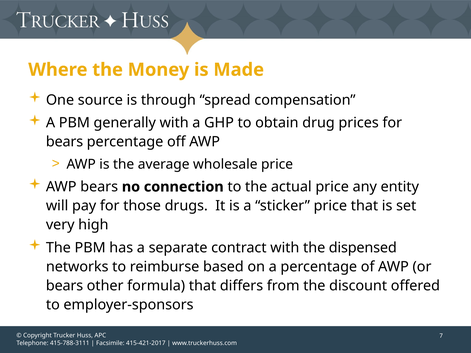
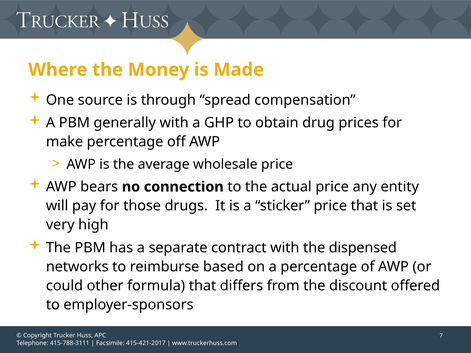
bears at (65, 142): bears -> make
bears at (65, 286): bears -> could
